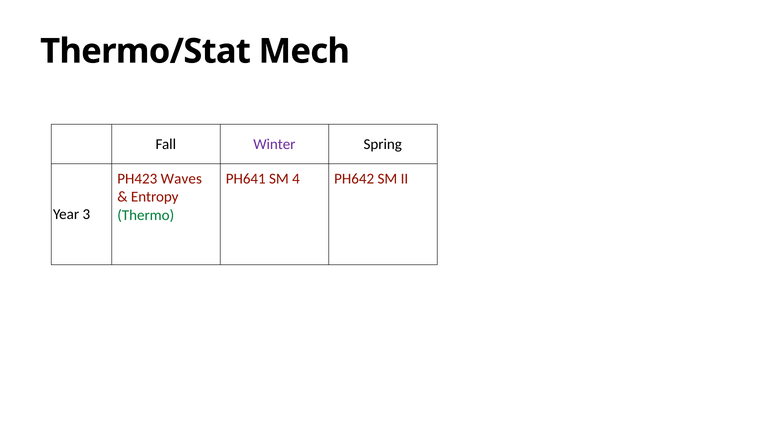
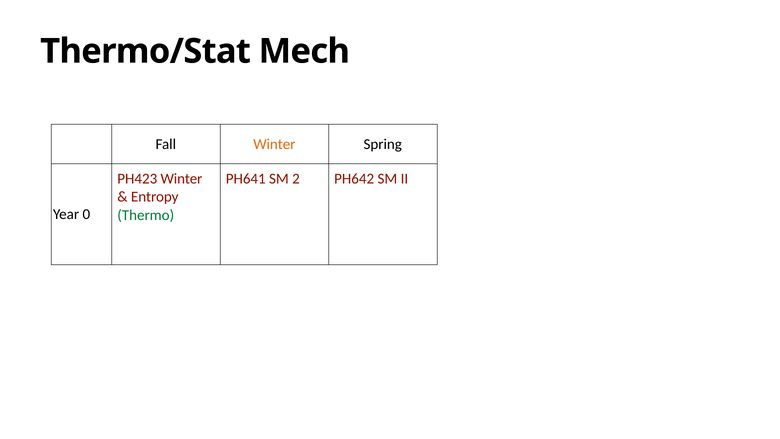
Winter at (274, 144) colour: purple -> orange
PH423 Waves: Waves -> Winter
4: 4 -> 2
3: 3 -> 0
